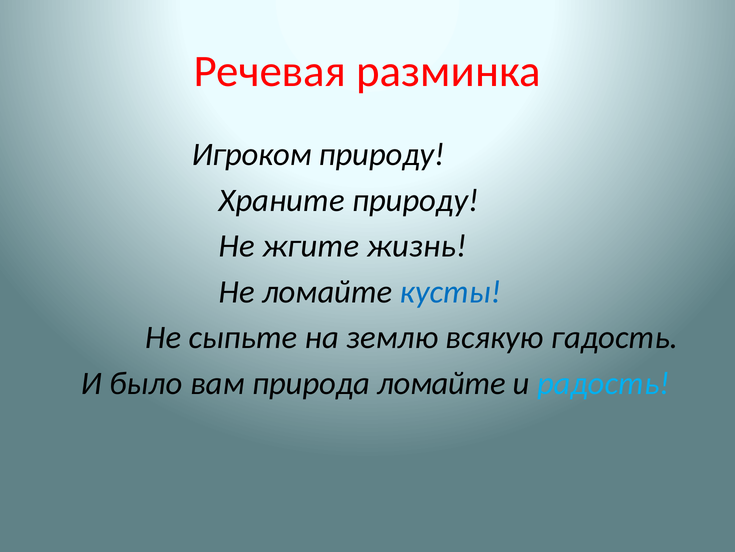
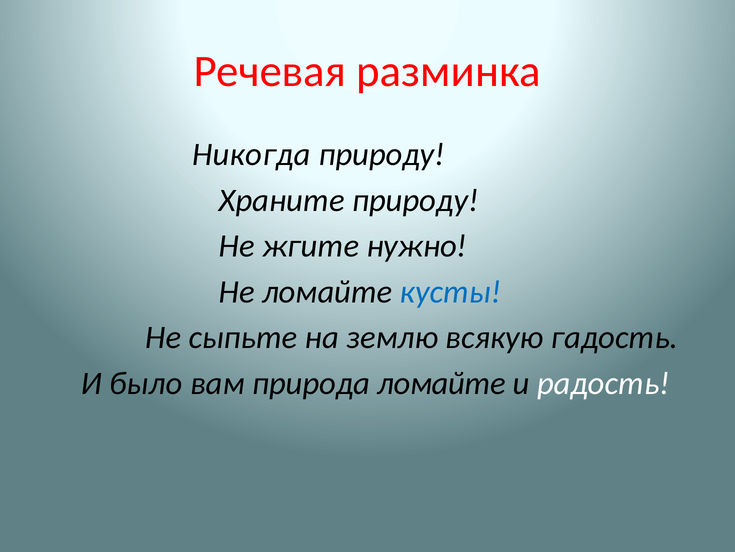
Игроком: Игроком -> Никогда
жизнь: жизнь -> нужно
радость colour: light blue -> white
